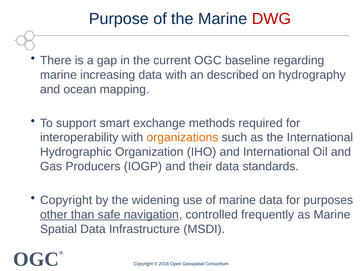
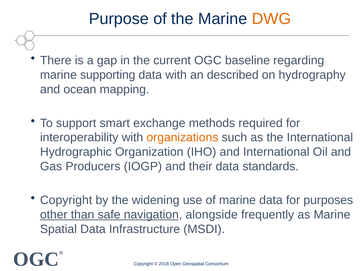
DWG colour: red -> orange
increasing: increasing -> supporting
controlled: controlled -> alongside
